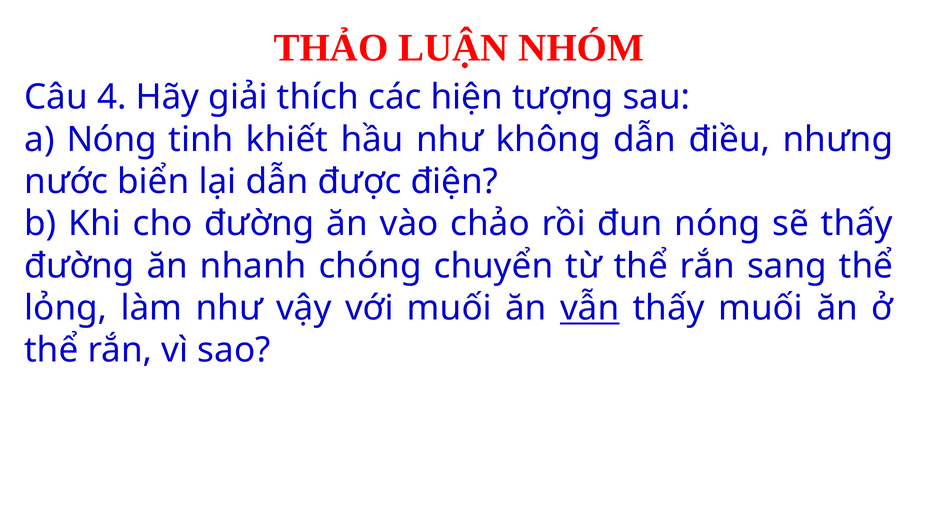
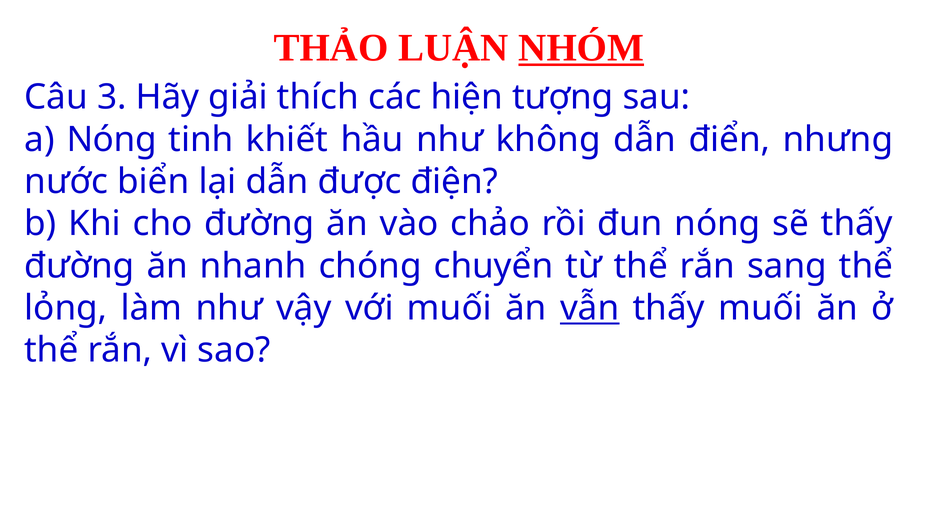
NHÓM underline: none -> present
4: 4 -> 3
điều: điều -> điển
